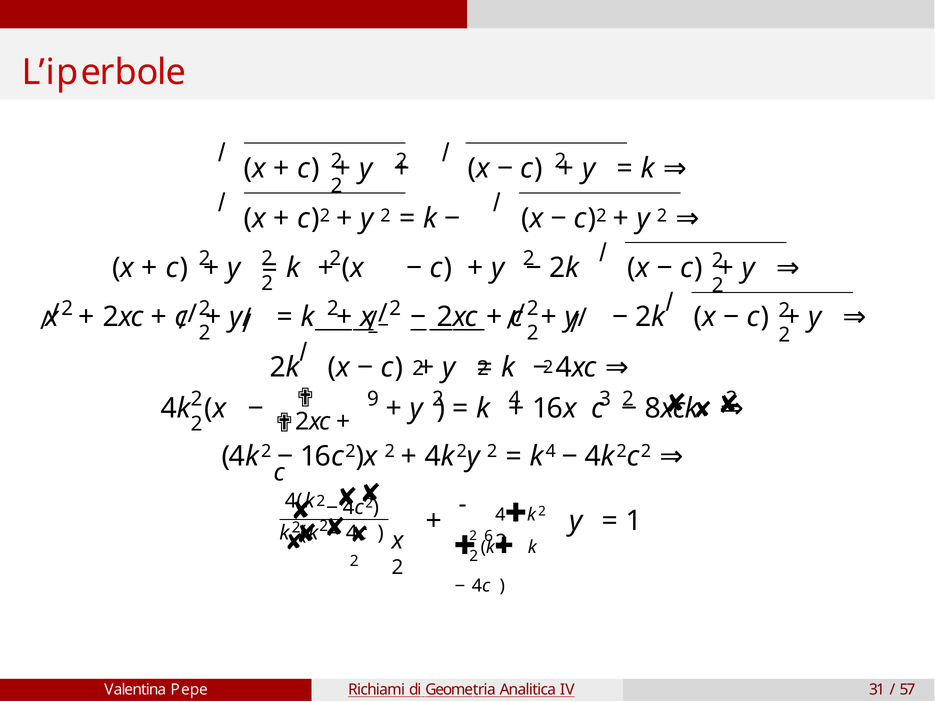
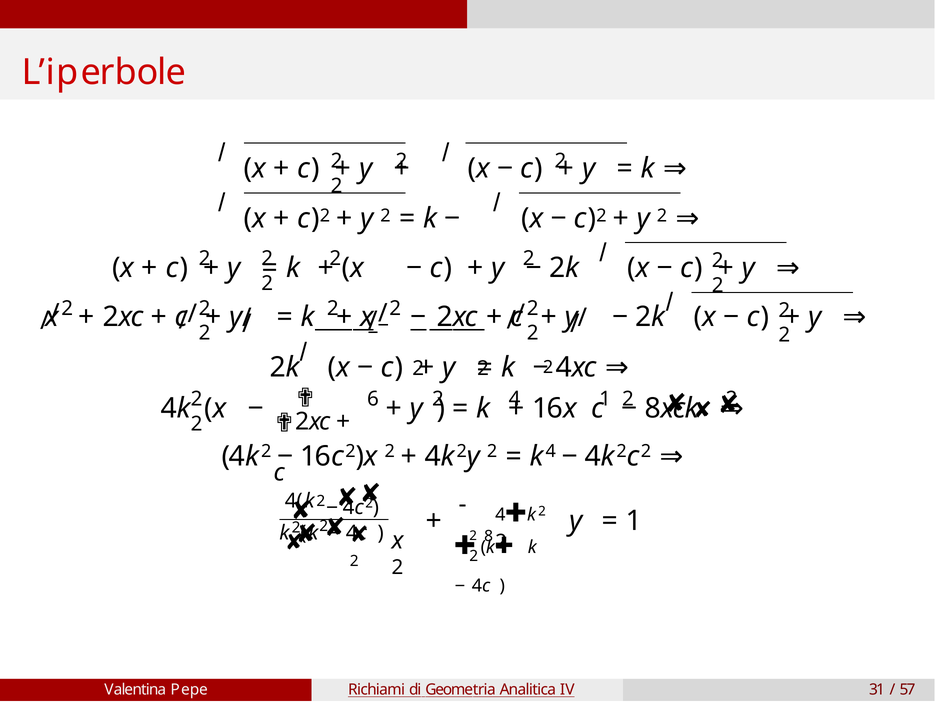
9: 9 -> 6
3 at (605, 399): 3 -> 1
6: 6 -> 8
